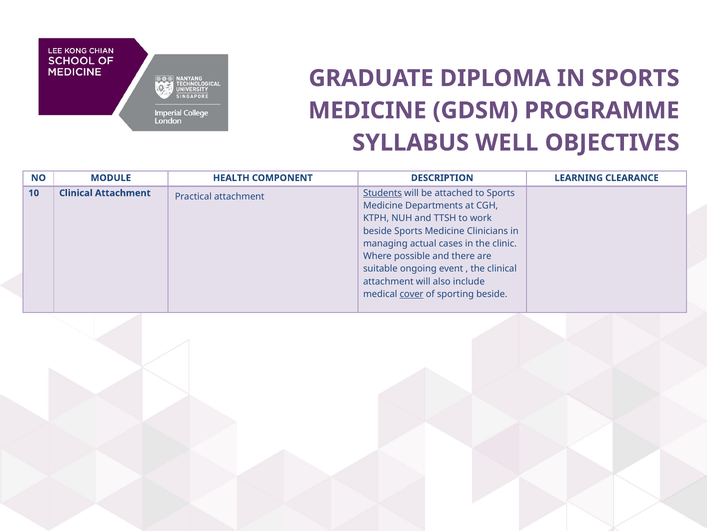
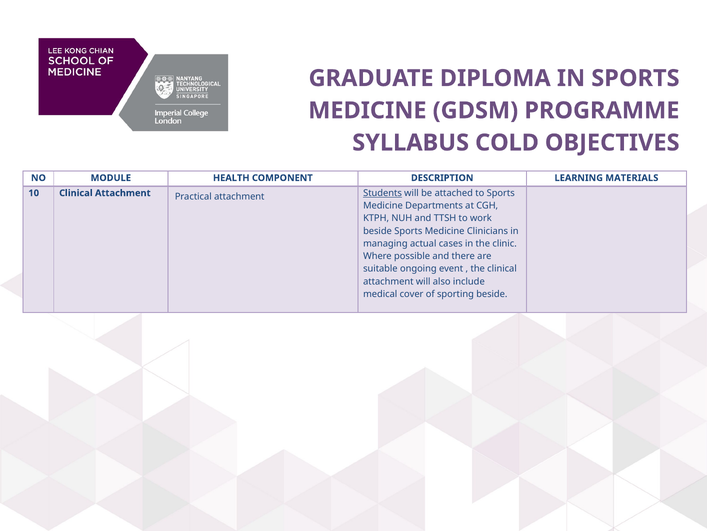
WELL: WELL -> COLD
CLEARANCE: CLEARANCE -> MATERIALS
cover underline: present -> none
